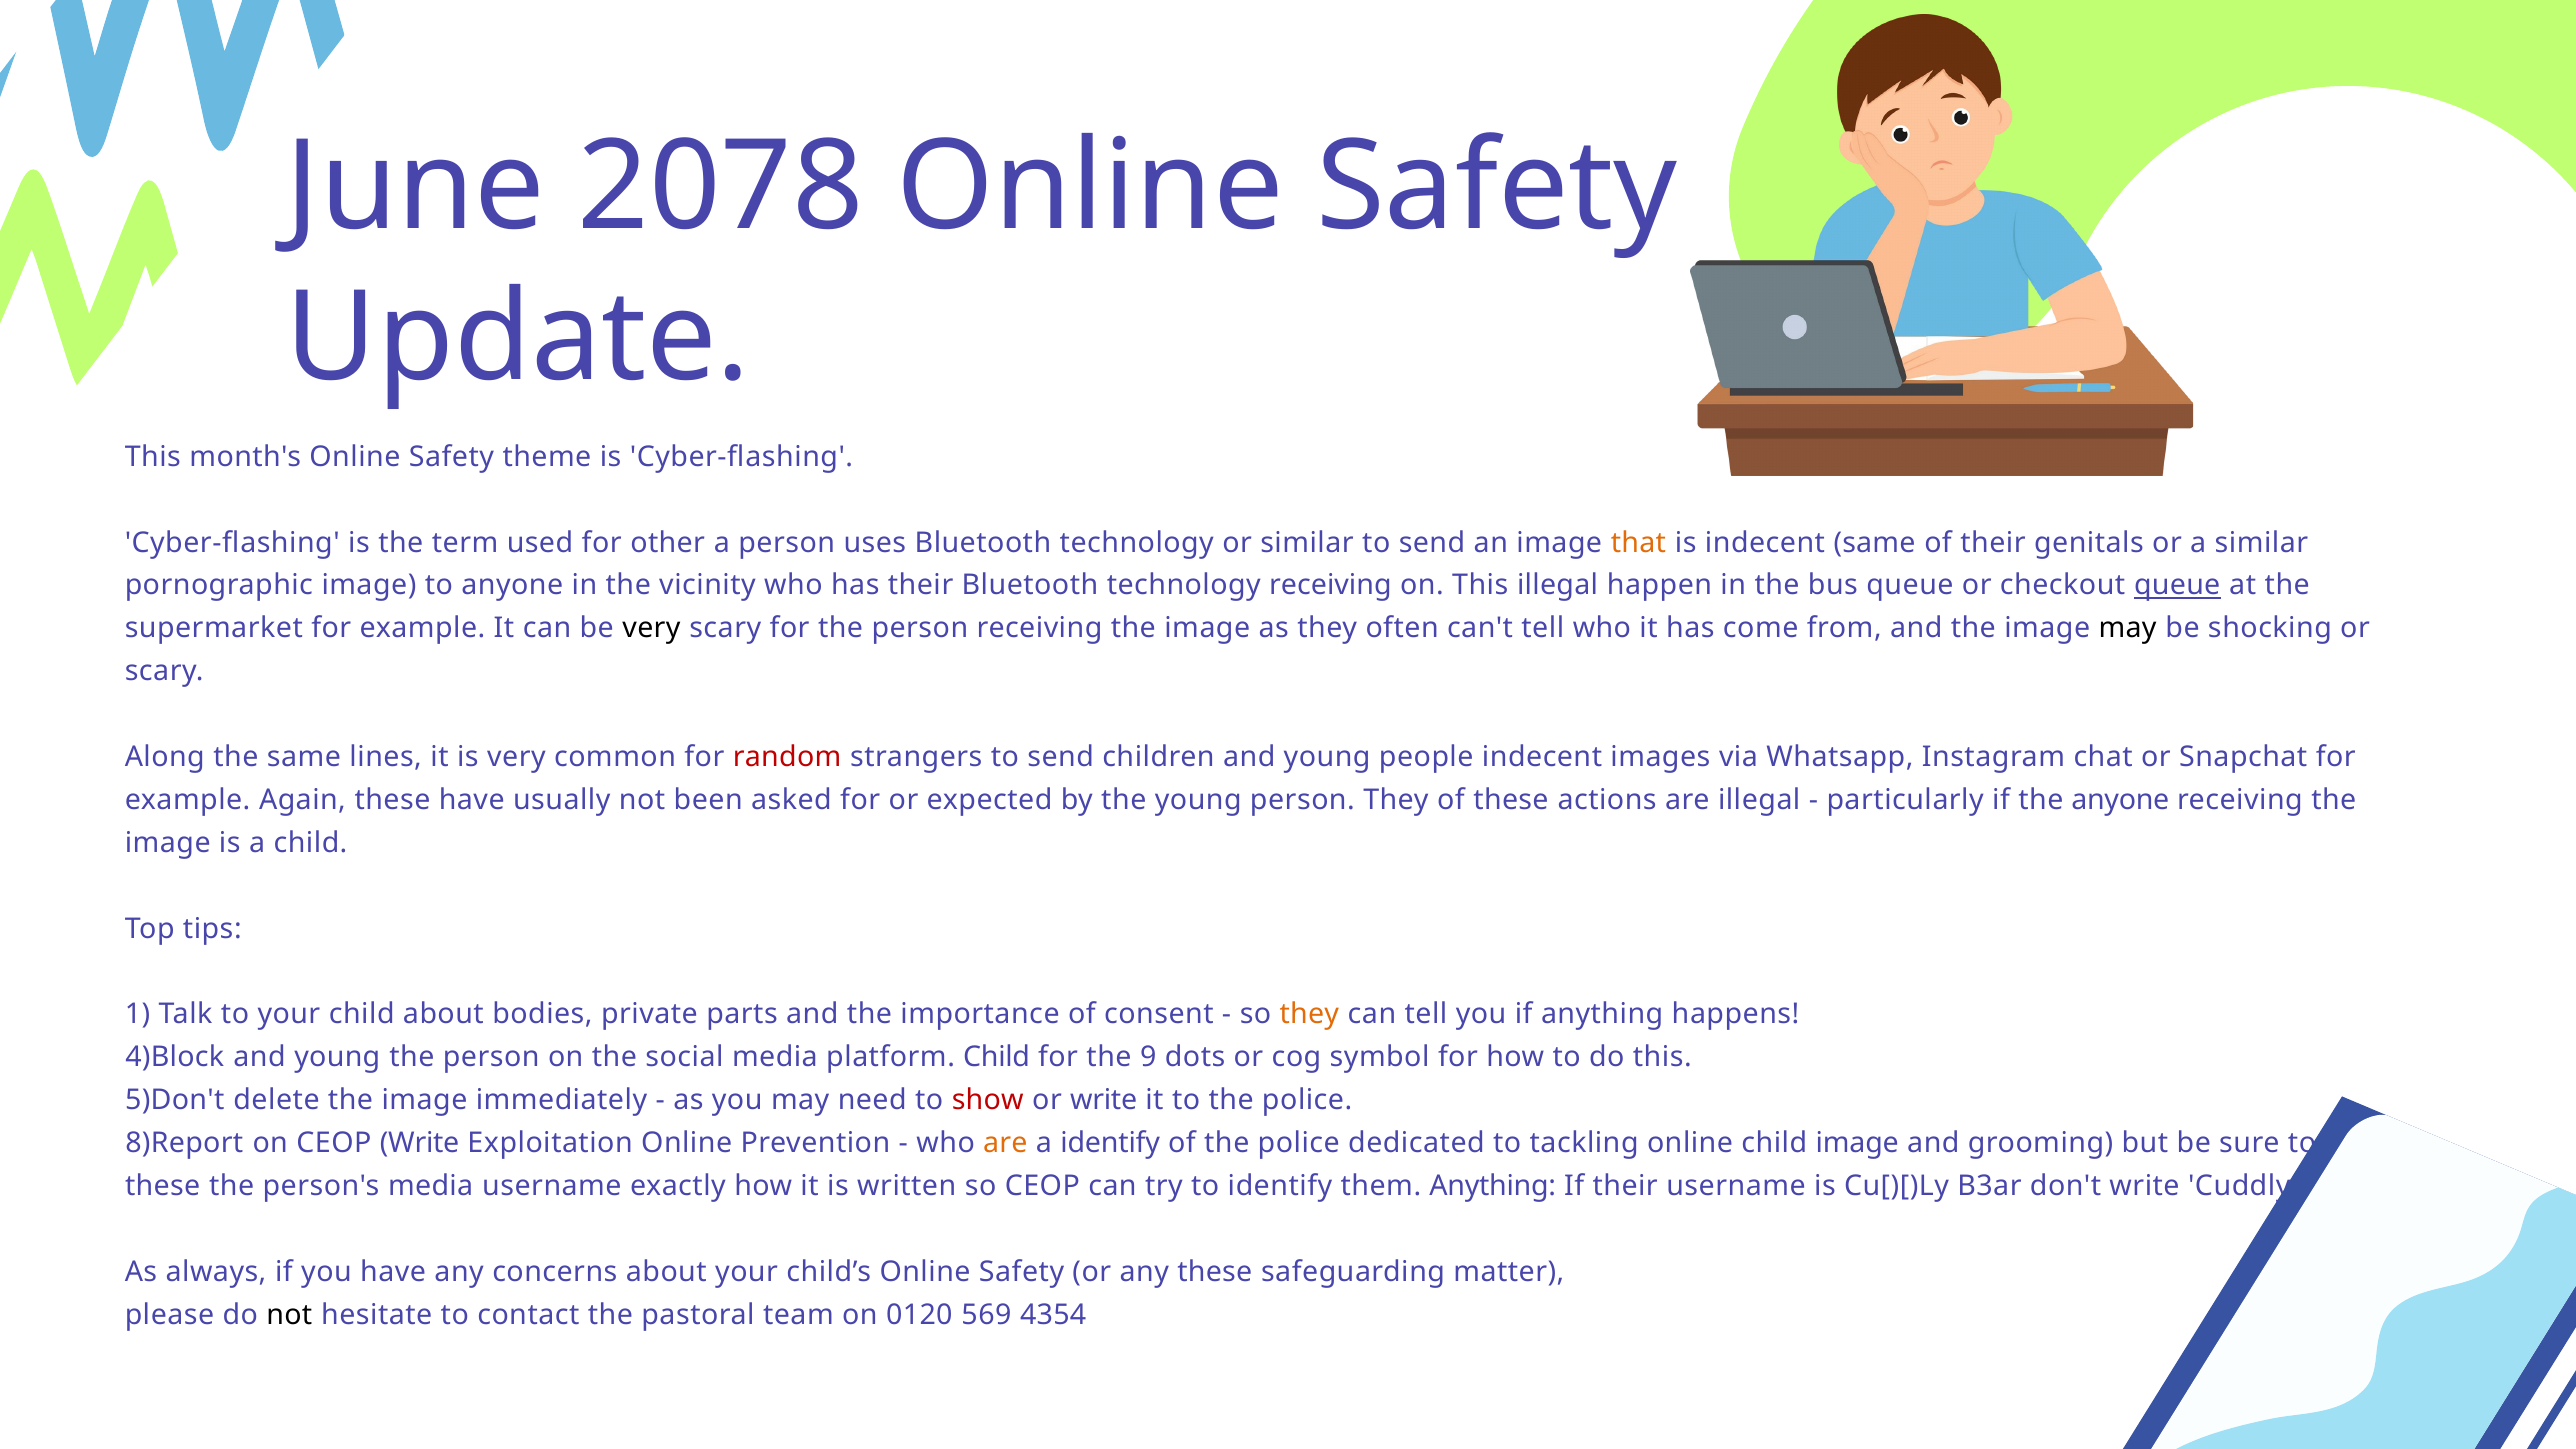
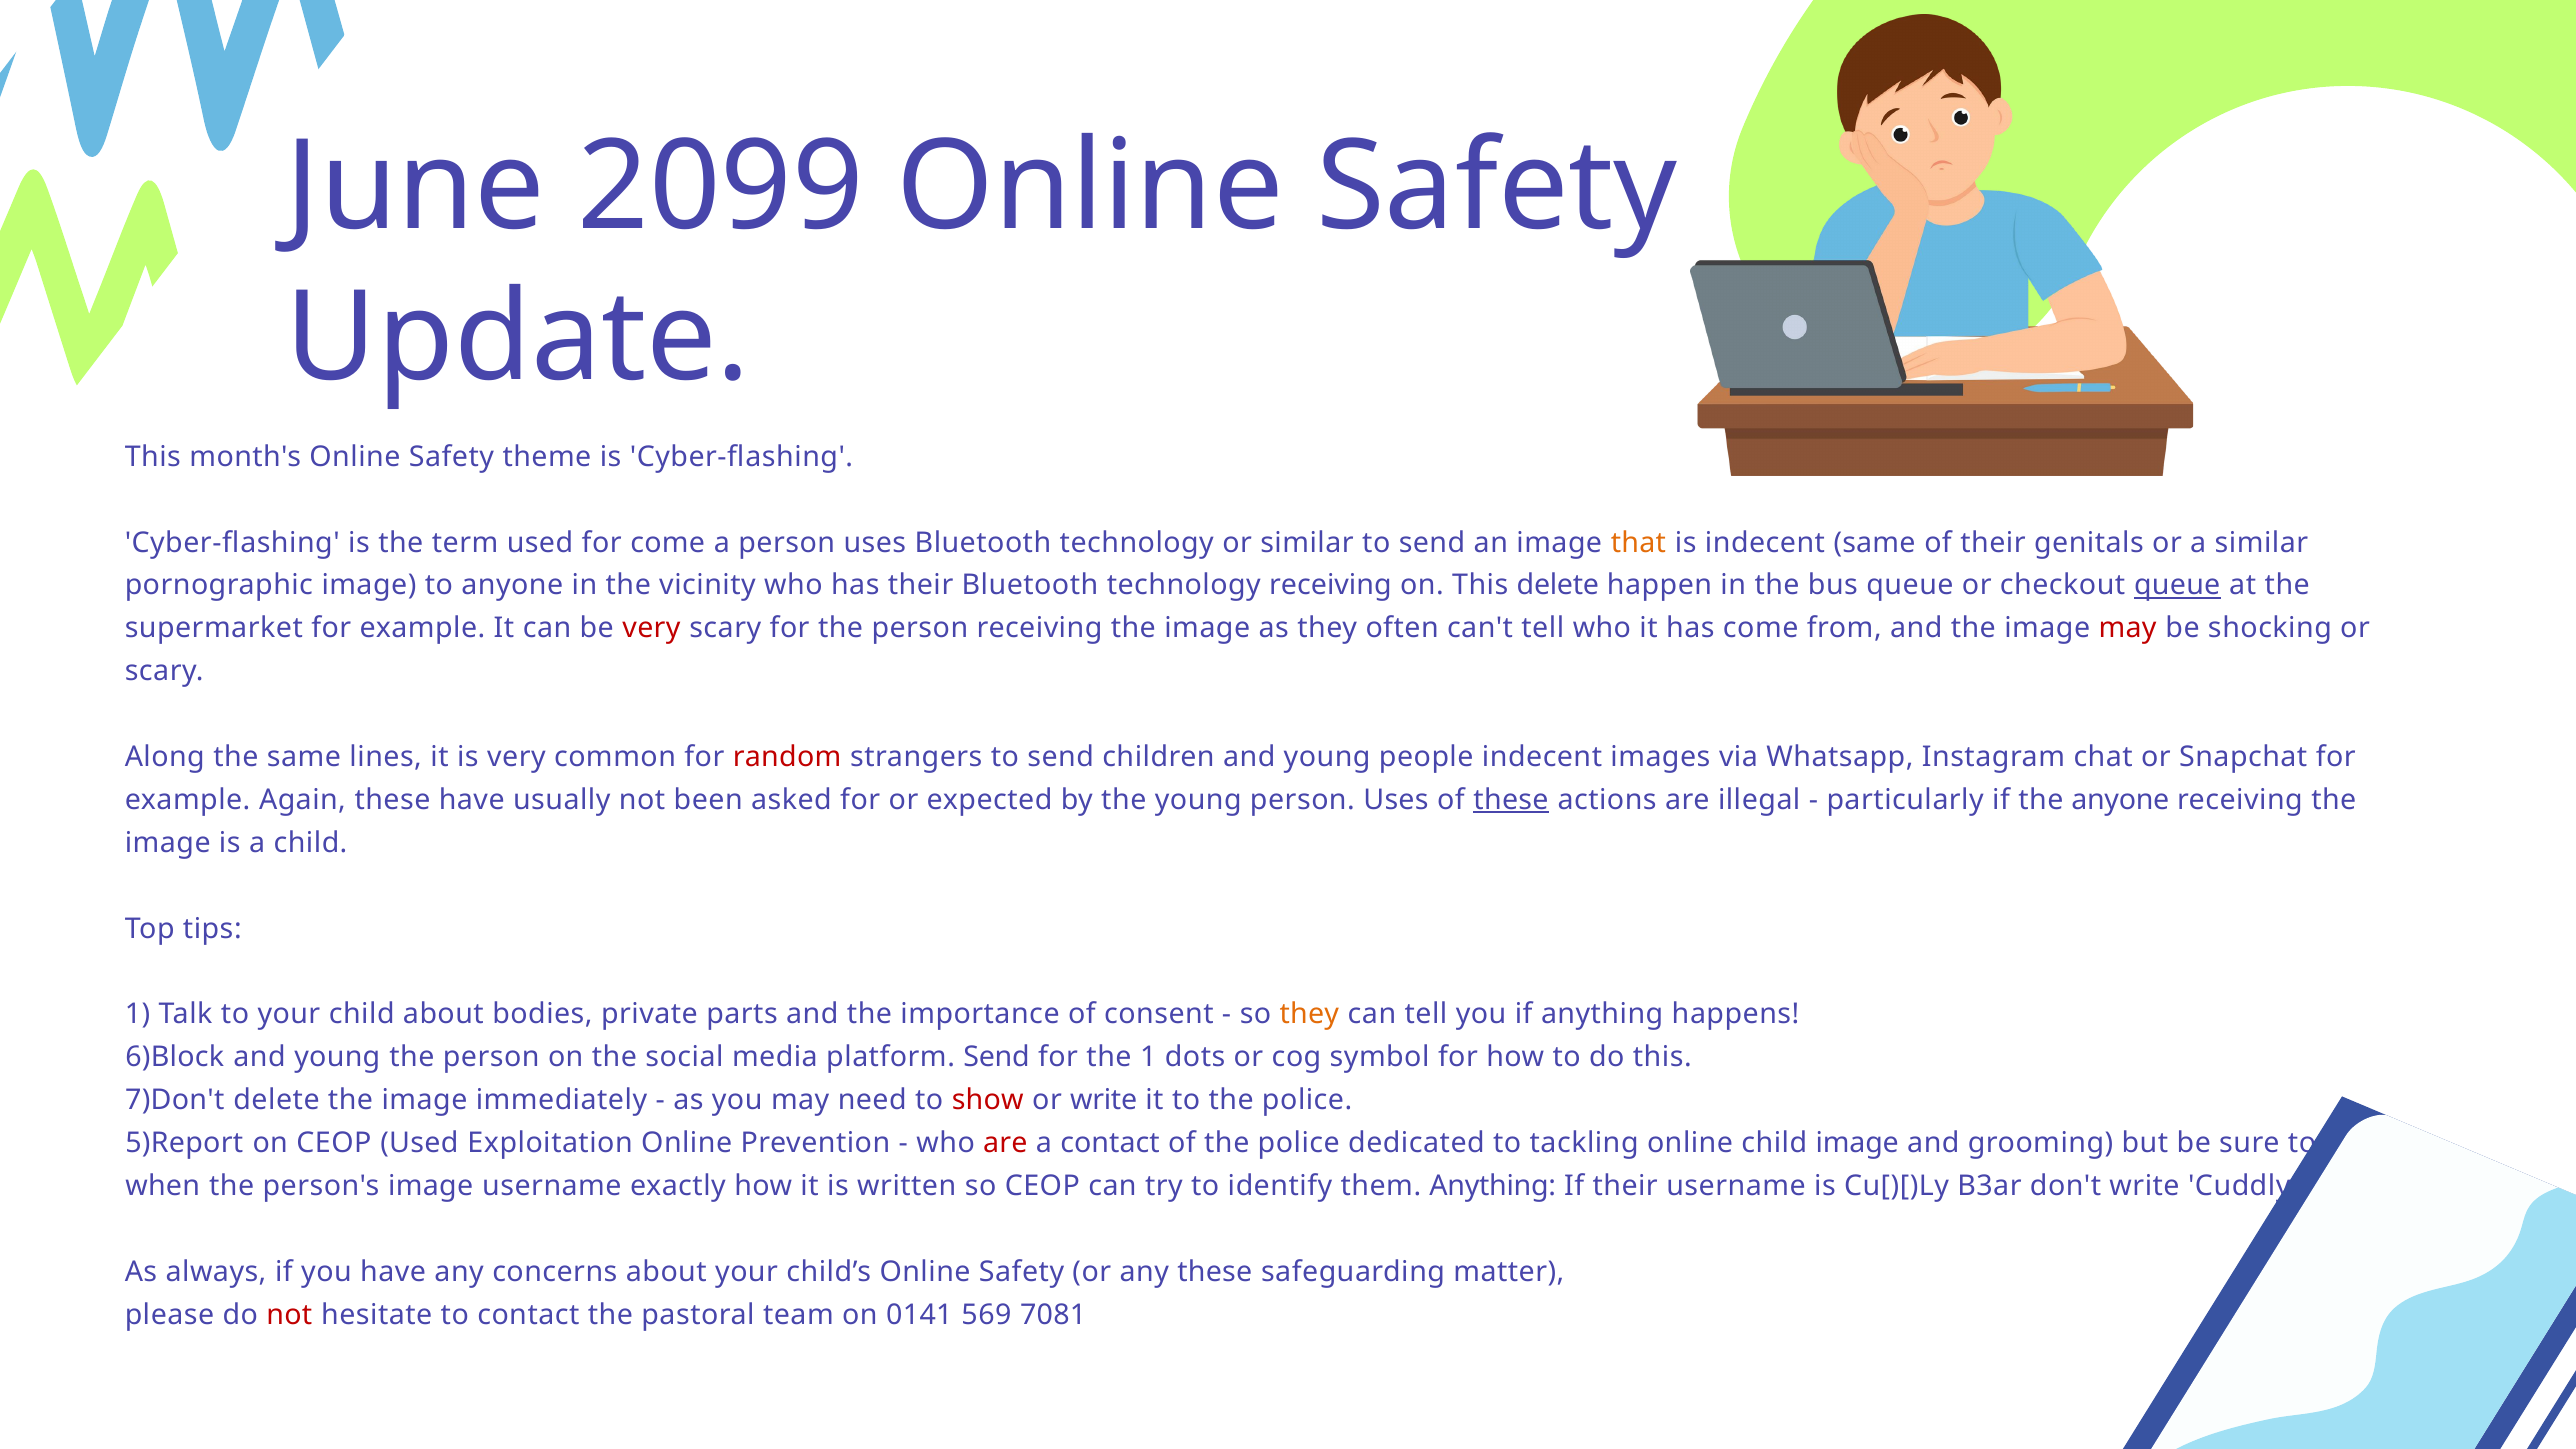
2078: 2078 -> 2099
for other: other -> come
This illegal: illegal -> delete
very at (651, 628) colour: black -> red
may at (2128, 628) colour: black -> red
young person They: They -> Uses
these at (1511, 800) underline: none -> present
4)Block: 4)Block -> 6)Block
platform Child: Child -> Send
the 9: 9 -> 1
5)Don't: 5)Don't -> 7)Don't
8)Report: 8)Report -> 5)Report
CEOP Write: Write -> Used
are at (1005, 1143) colour: orange -> red
a identify: identify -> contact
these at (163, 1186): these -> when
person's media: media -> image
not at (289, 1315) colour: black -> red
0120: 0120 -> 0141
4354: 4354 -> 7081
